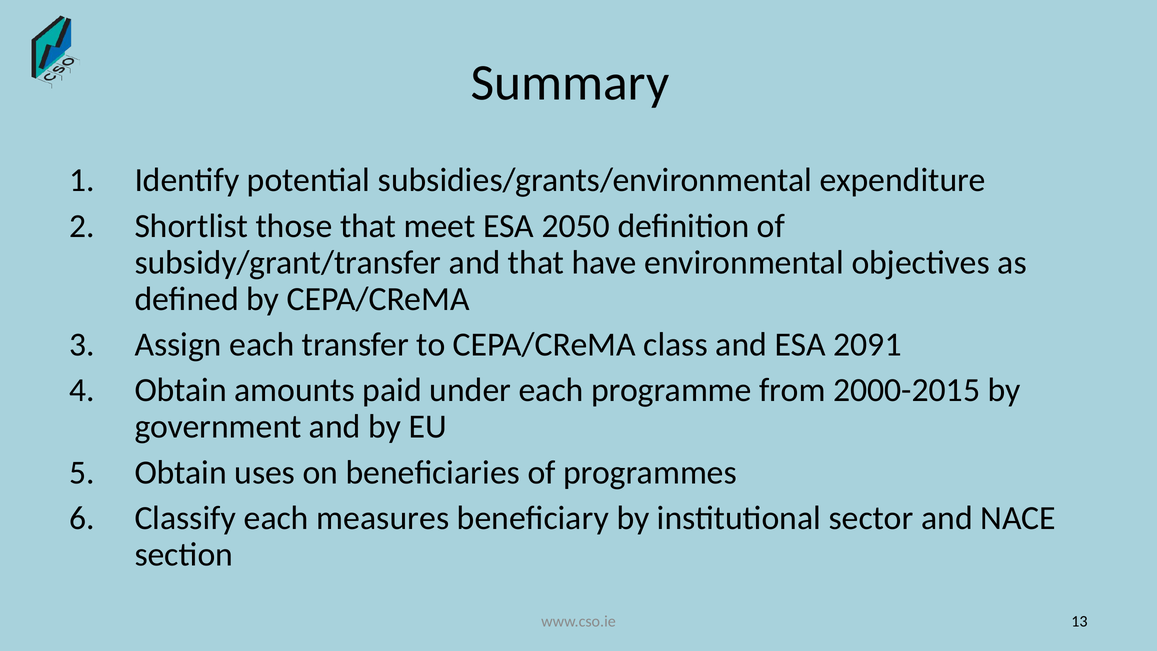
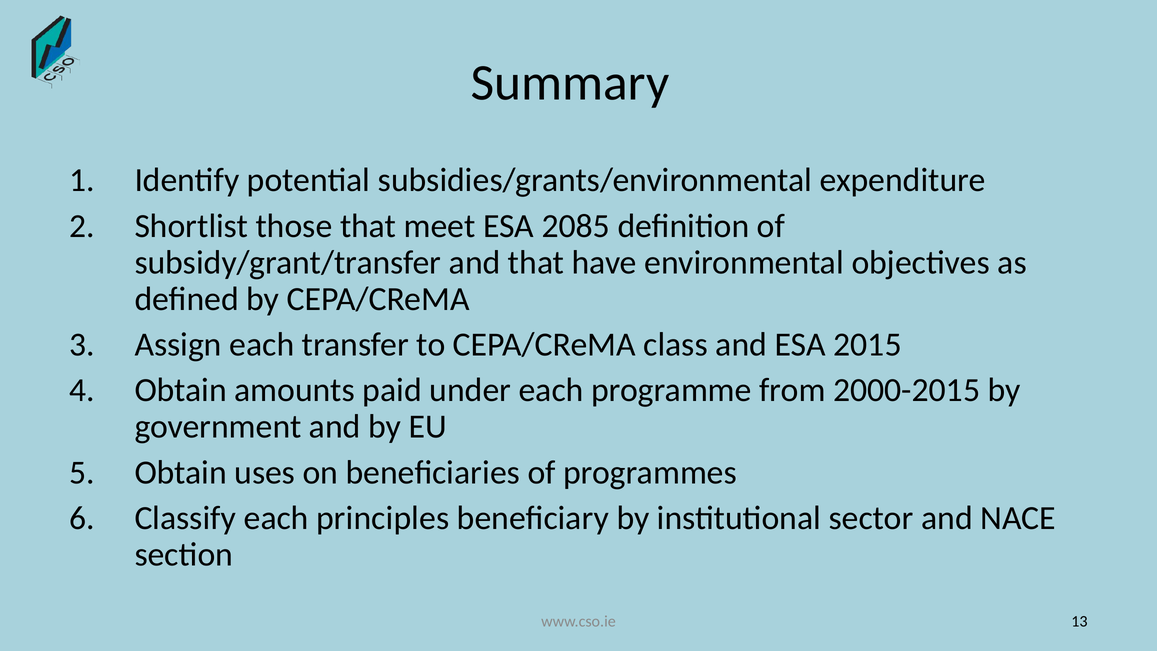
2050: 2050 -> 2085
2091: 2091 -> 2015
measures: measures -> principles
